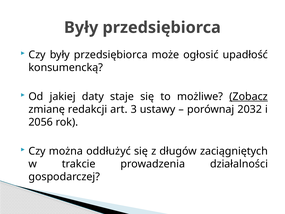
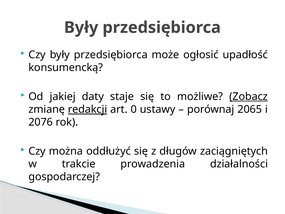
redakcji underline: none -> present
3: 3 -> 0
2032: 2032 -> 2065
2056: 2056 -> 2076
